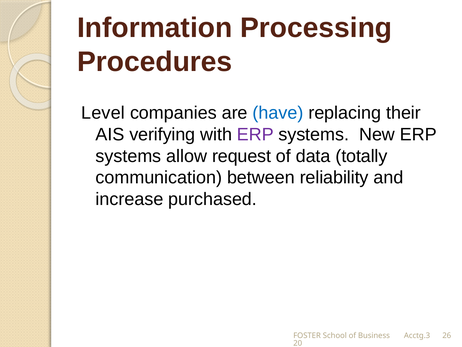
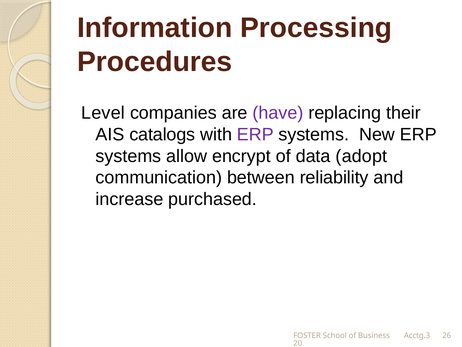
have colour: blue -> purple
verifying: verifying -> catalogs
request: request -> encrypt
totally: totally -> adopt
